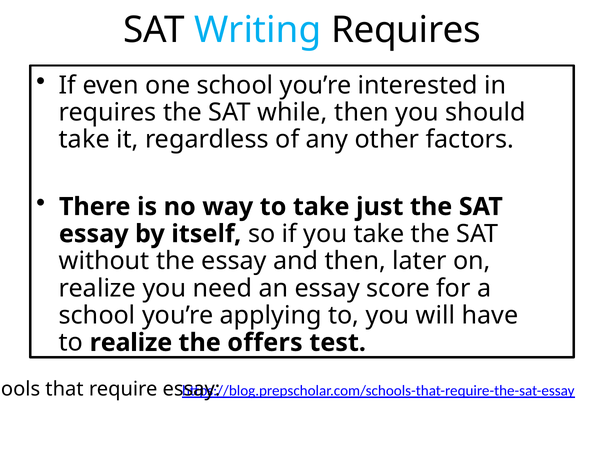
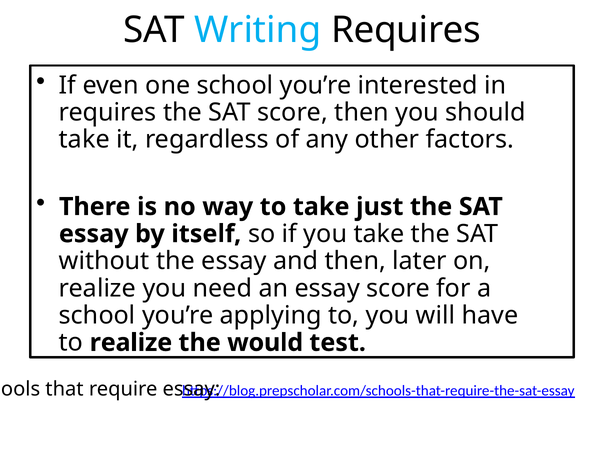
SAT while: while -> score
offers: offers -> would
